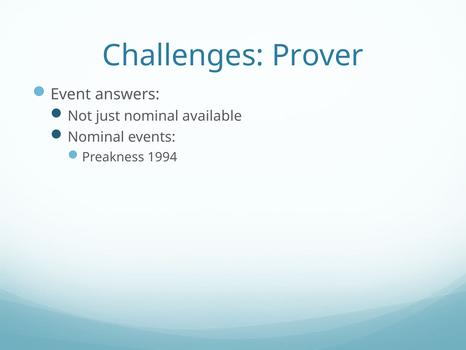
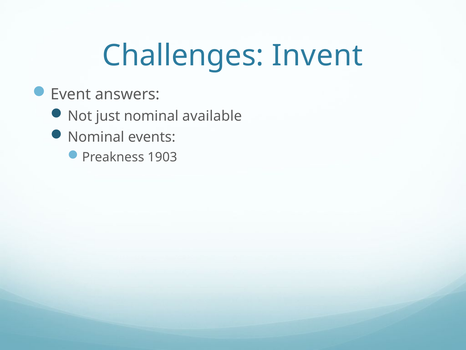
Prover: Prover -> Invent
1994: 1994 -> 1903
